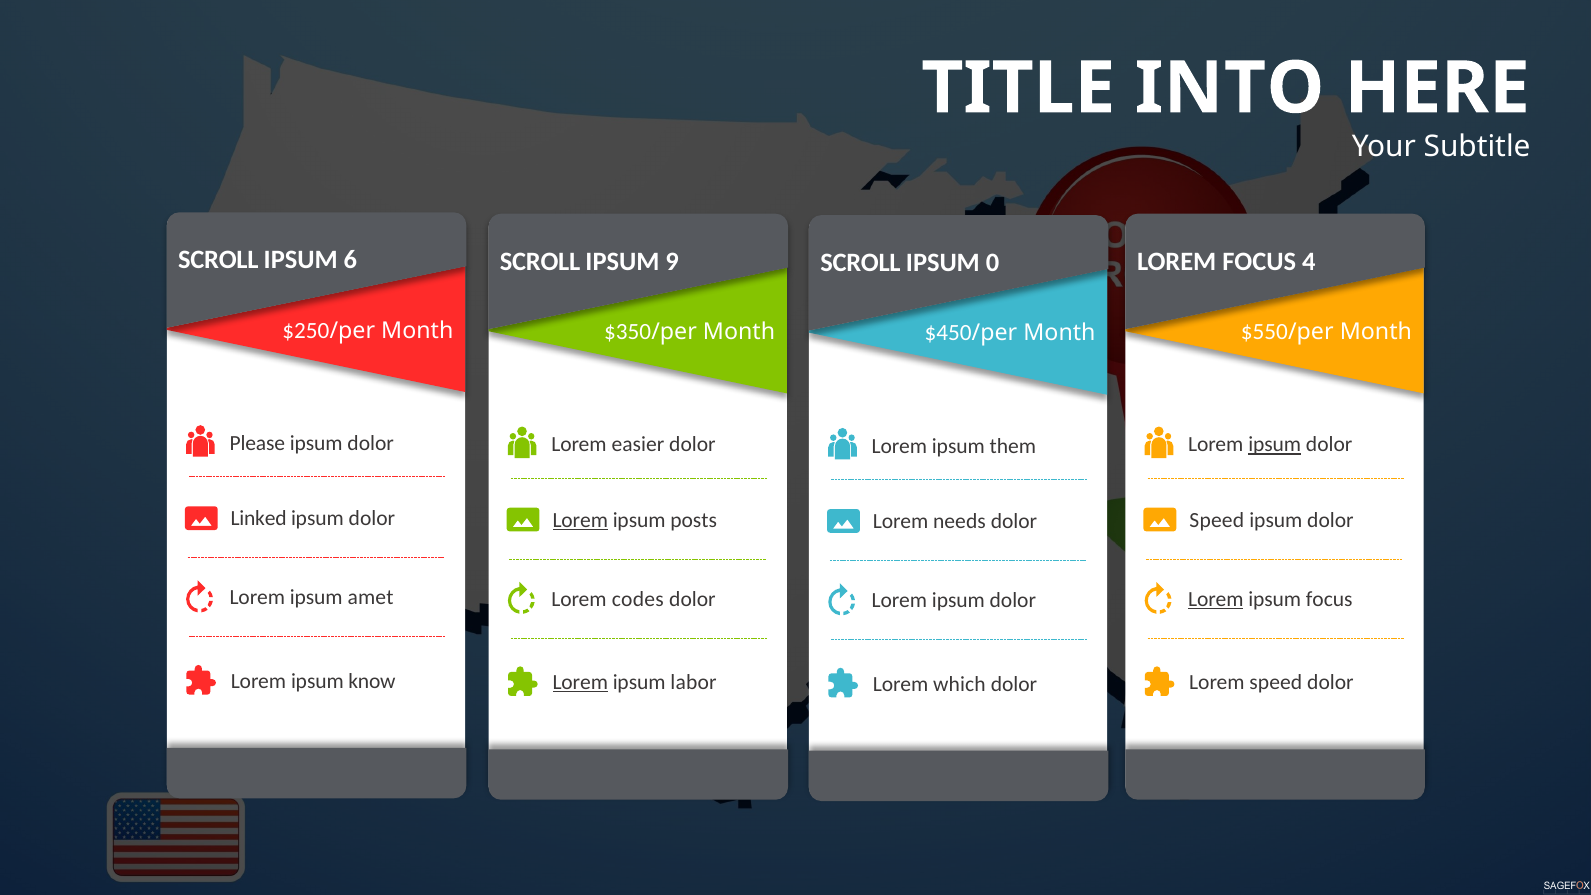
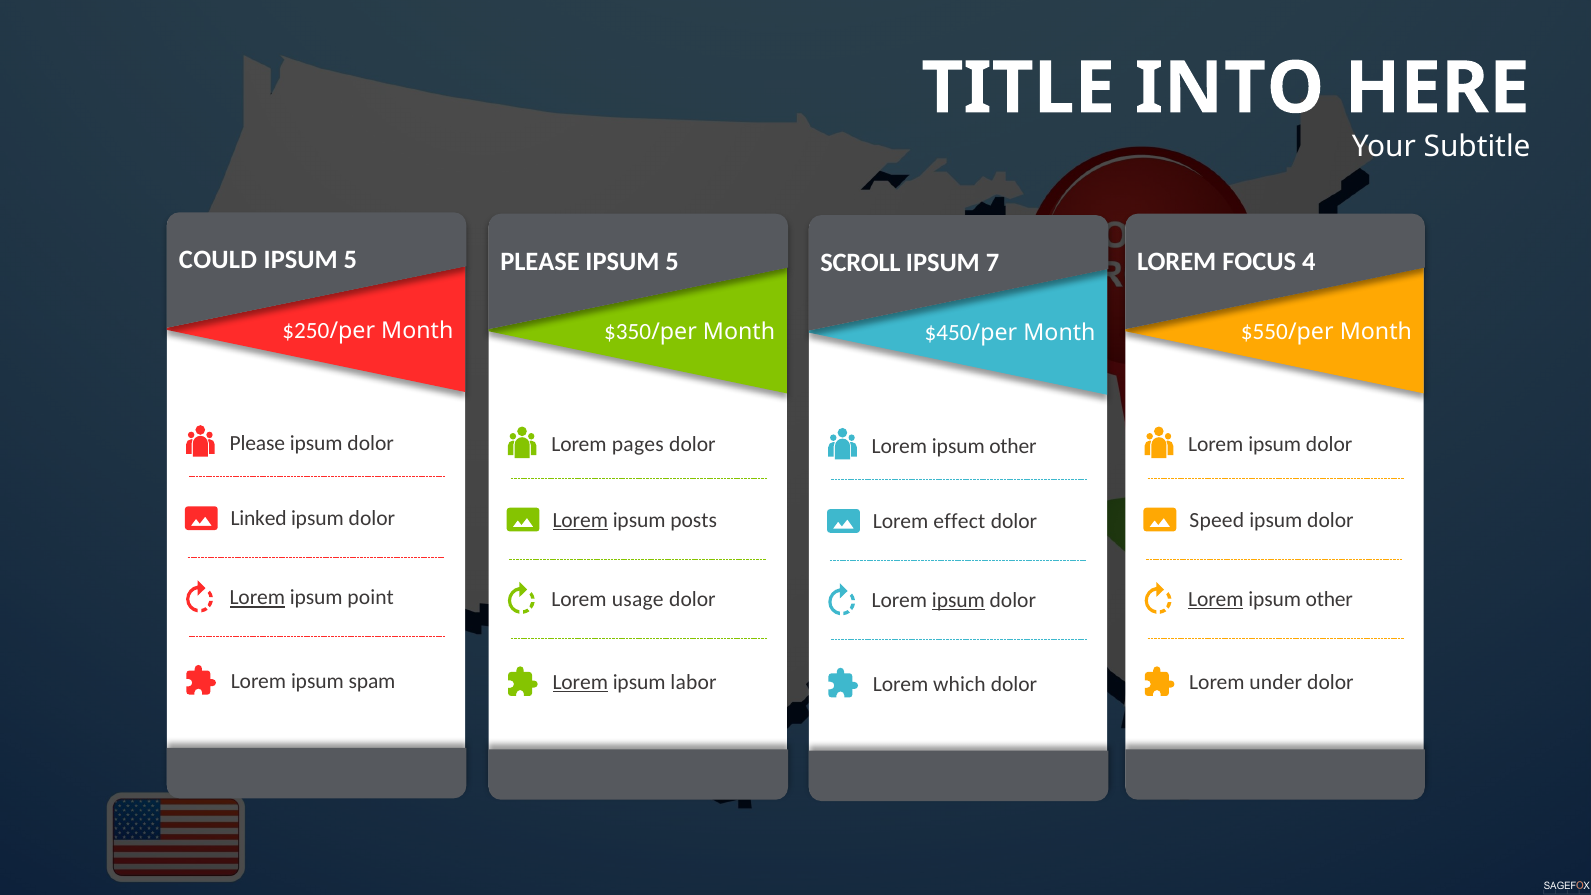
SCROLL at (218, 260): SCROLL -> COULD
6 at (350, 260): 6 -> 5
SCROLL at (540, 262): SCROLL -> PLEASE
9 at (672, 262): 9 -> 5
0: 0 -> 7
easier: easier -> pages
ipsum at (1275, 445) underline: present -> none
them at (1013, 446): them -> other
needs: needs -> effect
Lorem at (257, 598) underline: none -> present
amet: amet -> point
codes: codes -> usage
focus at (1329, 599): focus -> other
ipsum at (958, 600) underline: none -> present
know: know -> spam
Lorem speed: speed -> under
